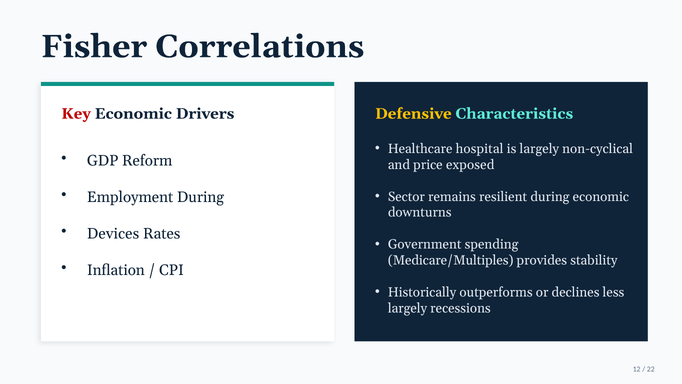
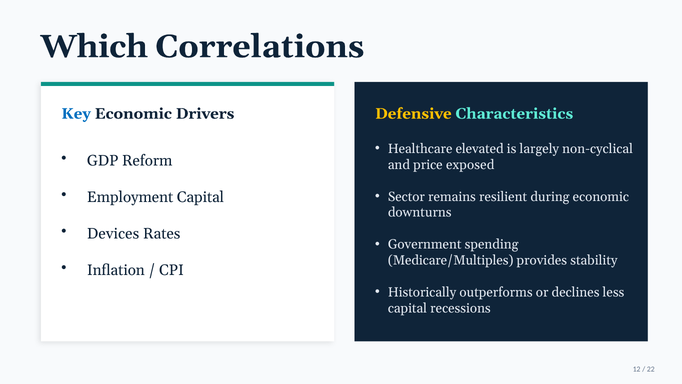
Fisher: Fisher -> Which
Key colour: red -> blue
hospital: hospital -> elevated
Employment During: During -> Capital
largely at (407, 308): largely -> capital
